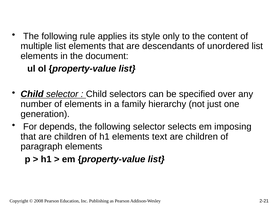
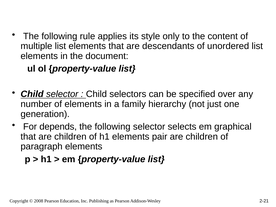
imposing: imposing -> graphical
text: text -> pair
